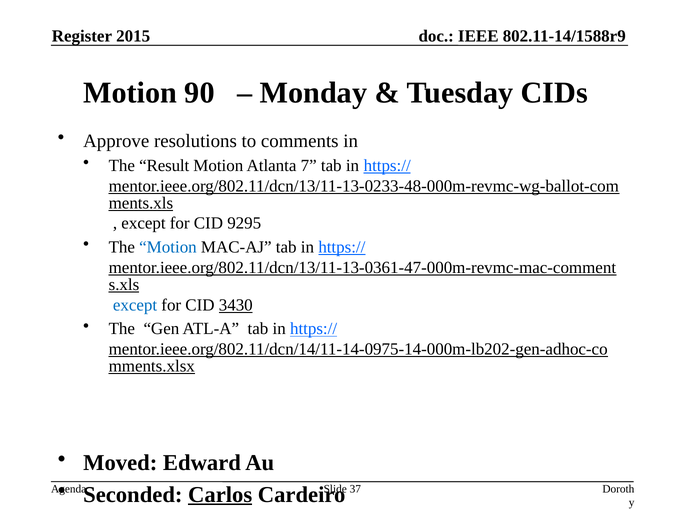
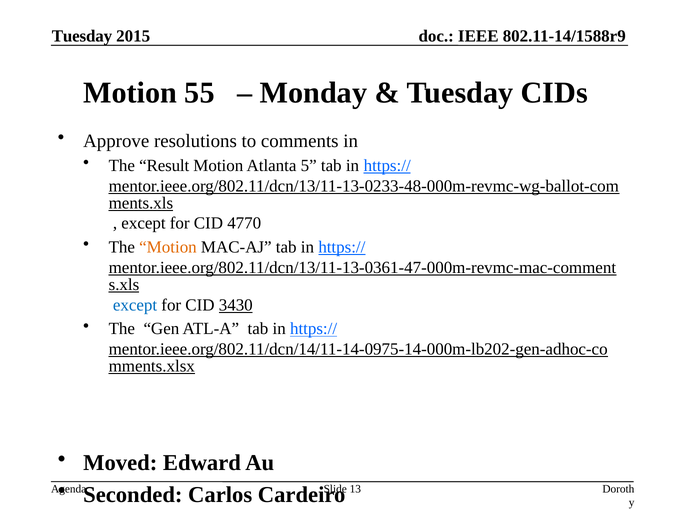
Register at (82, 36): Register -> Tuesday
90: 90 -> 55
7: 7 -> 5
9295: 9295 -> 4770
Motion at (168, 247) colour: blue -> orange
Carlos underline: present -> none
37: 37 -> 13
